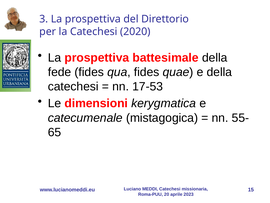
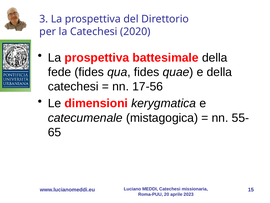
17-53: 17-53 -> 17-56
